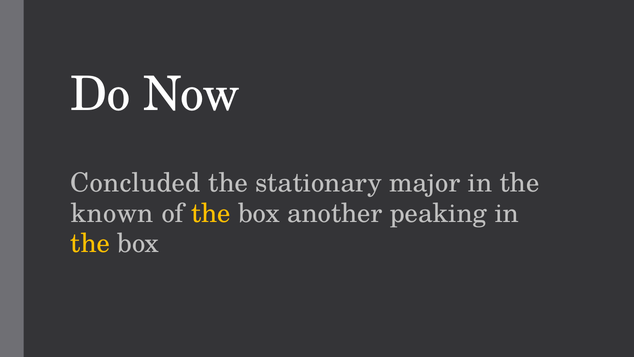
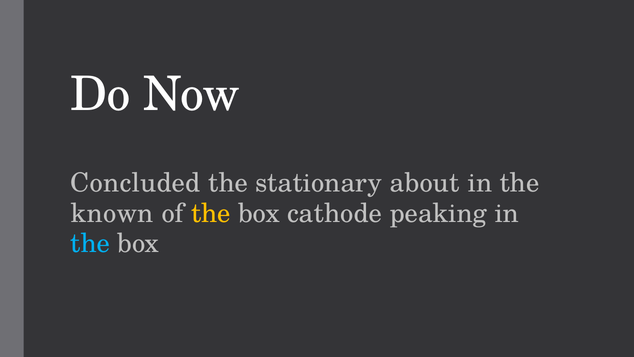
major: major -> about
another: another -> cathode
the at (90, 243) colour: yellow -> light blue
